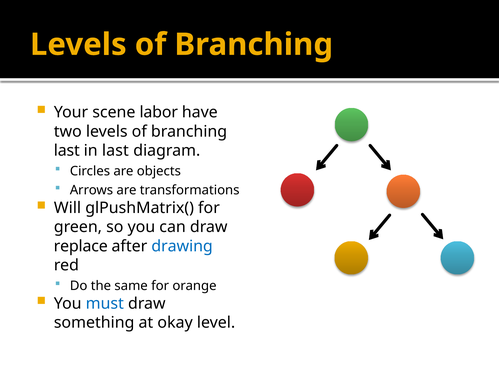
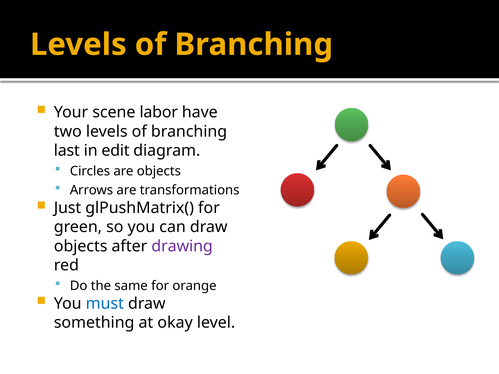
in last: last -> edit
Will: Will -> Just
replace at (81, 246): replace -> objects
drawing colour: blue -> purple
